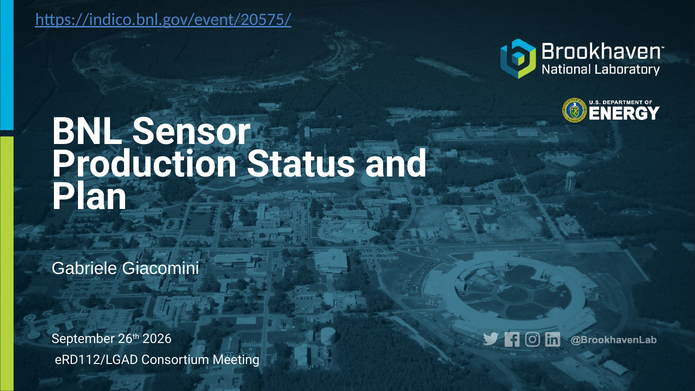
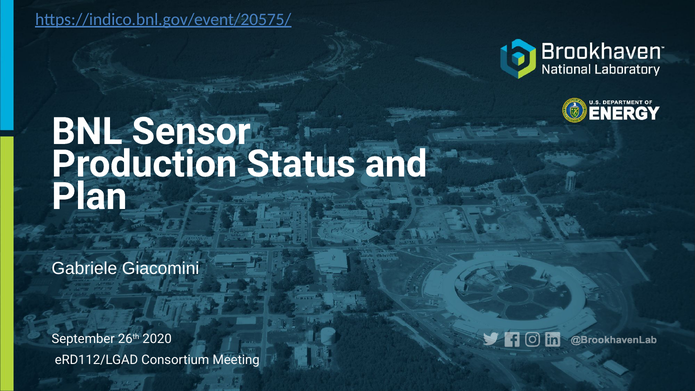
2026: 2026 -> 2020
